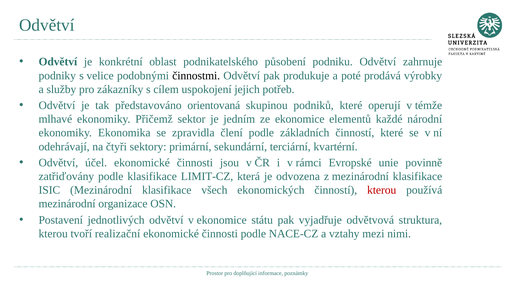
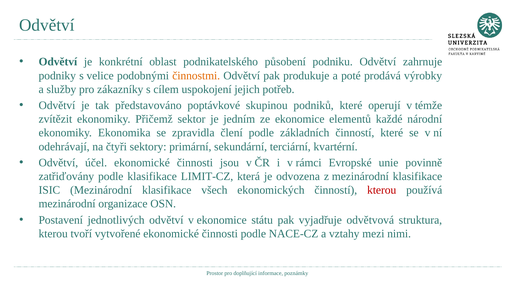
činnostmi colour: black -> orange
orientovaná: orientovaná -> poptávkové
mlhavé: mlhavé -> zvítězit
realizační: realizační -> vytvořené
